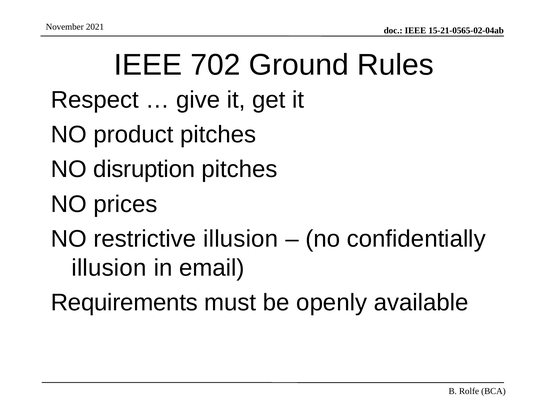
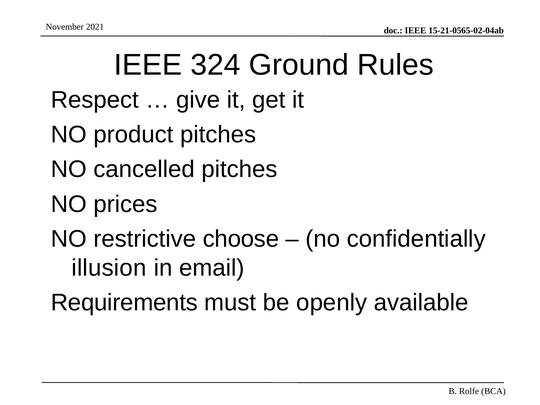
702: 702 -> 324
disruption: disruption -> cancelled
restrictive illusion: illusion -> choose
